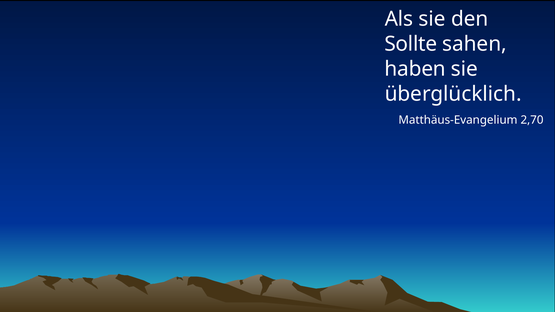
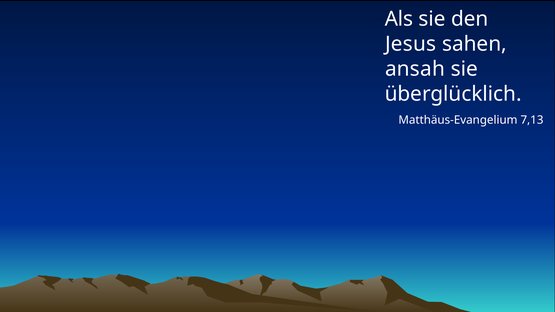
Sollte: Sollte -> Jesus
haben: haben -> ansah
2,70: 2,70 -> 7,13
